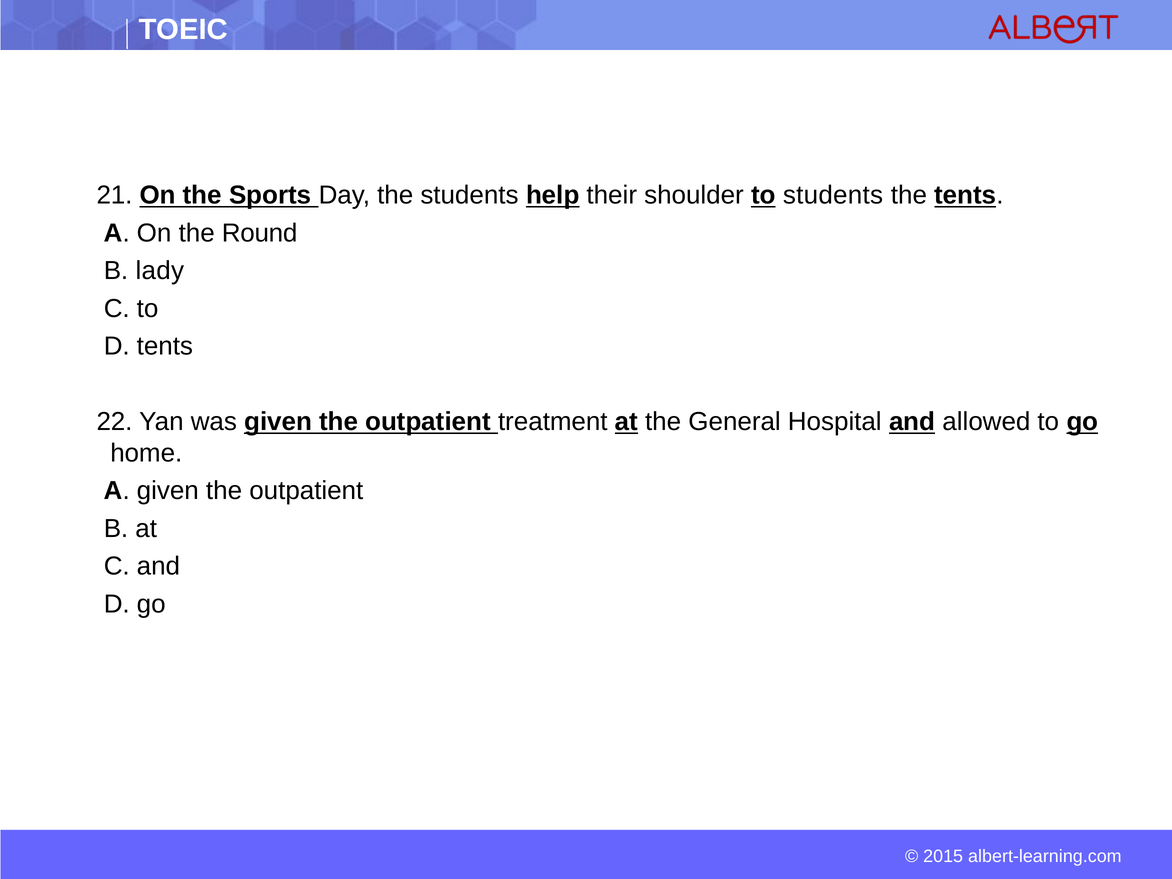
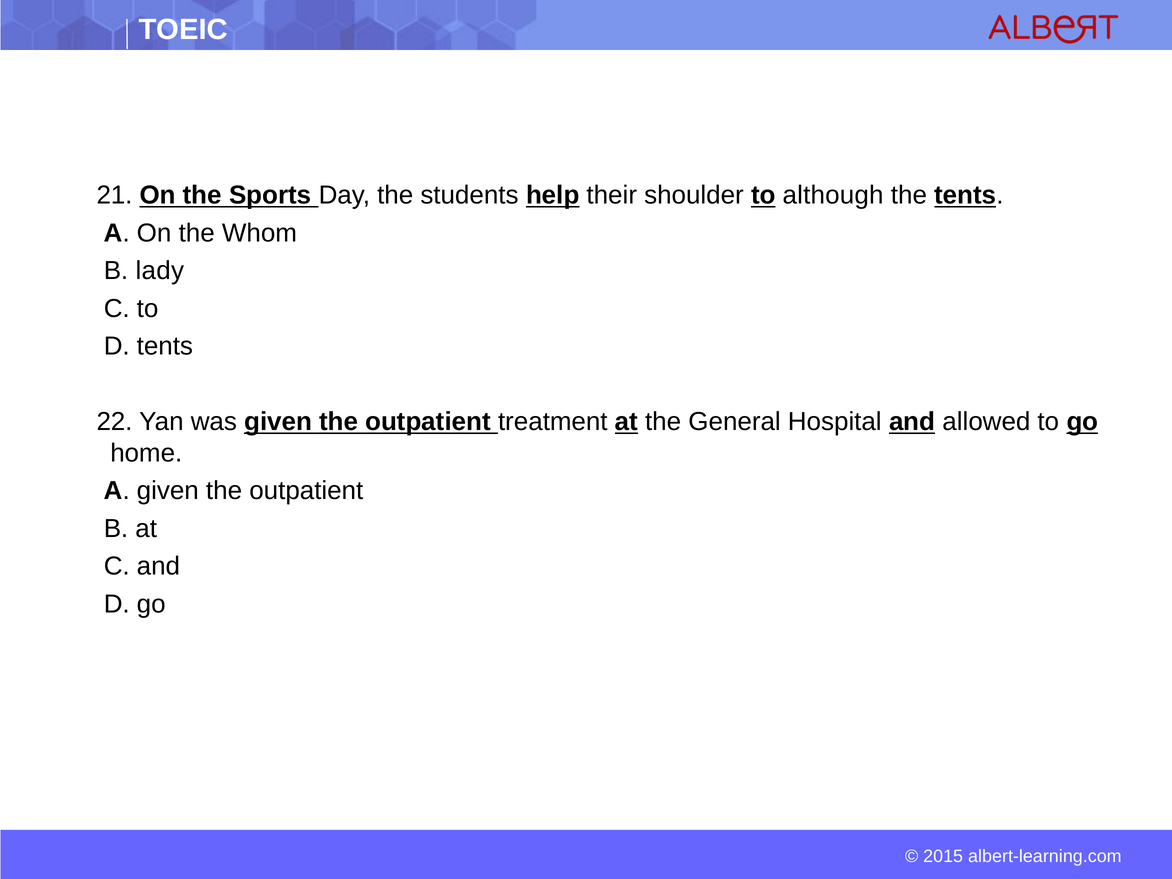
to students: students -> although
Round: Round -> Whom
